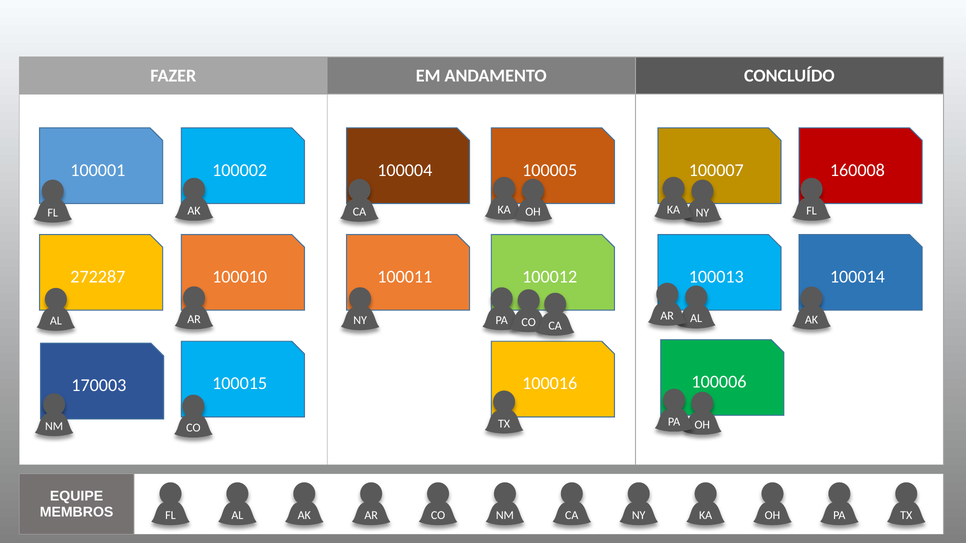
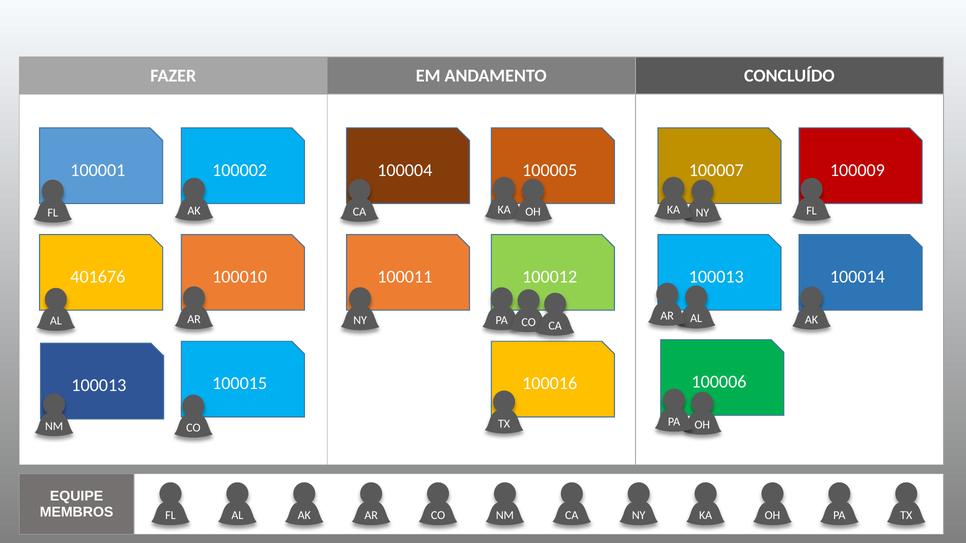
160008: 160008 -> 100009
272287: 272287 -> 401676
170003 at (99, 386): 170003 -> 100013
